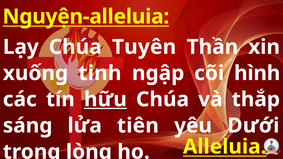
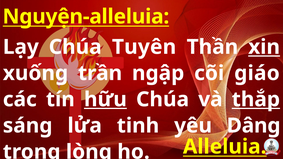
xin underline: none -> present
tinh: tinh -> trần
hình: hình -> giáo
thắp underline: none -> present
tiên: tiên -> tinh
Dưới: Dưới -> Dâng
